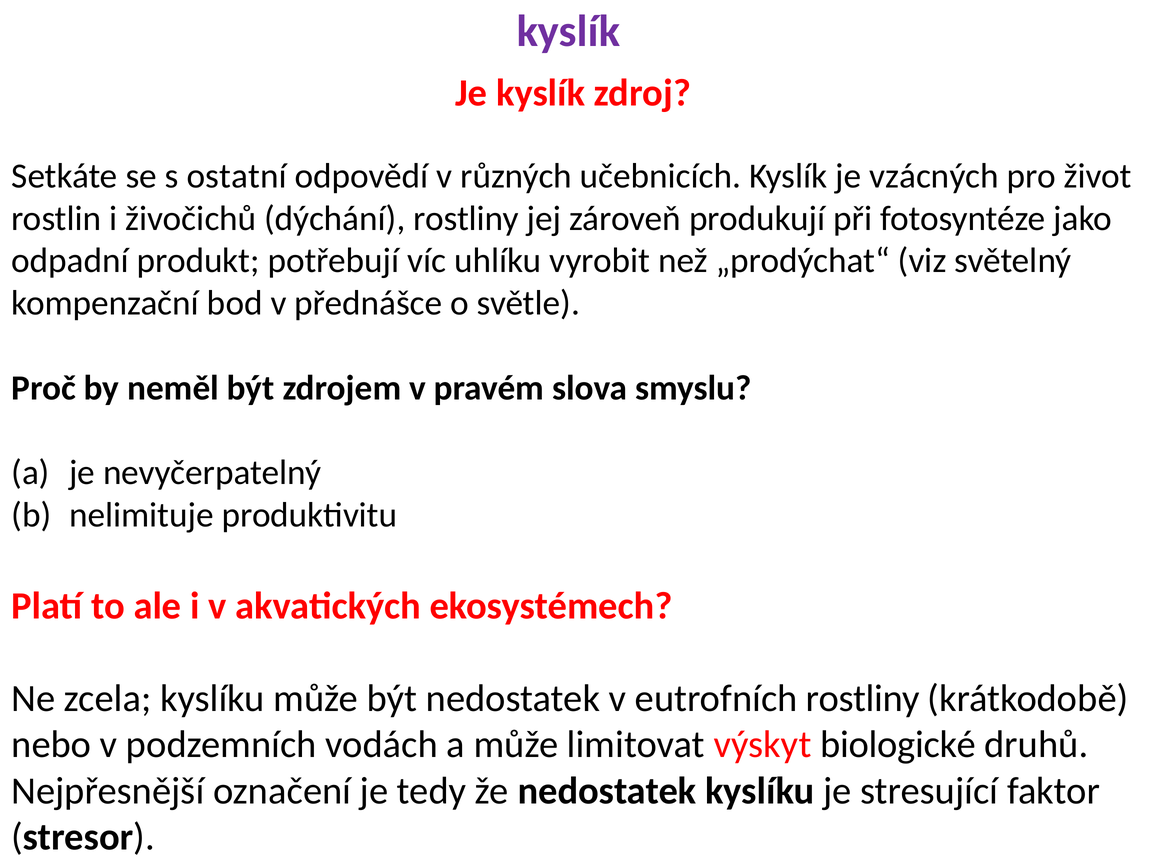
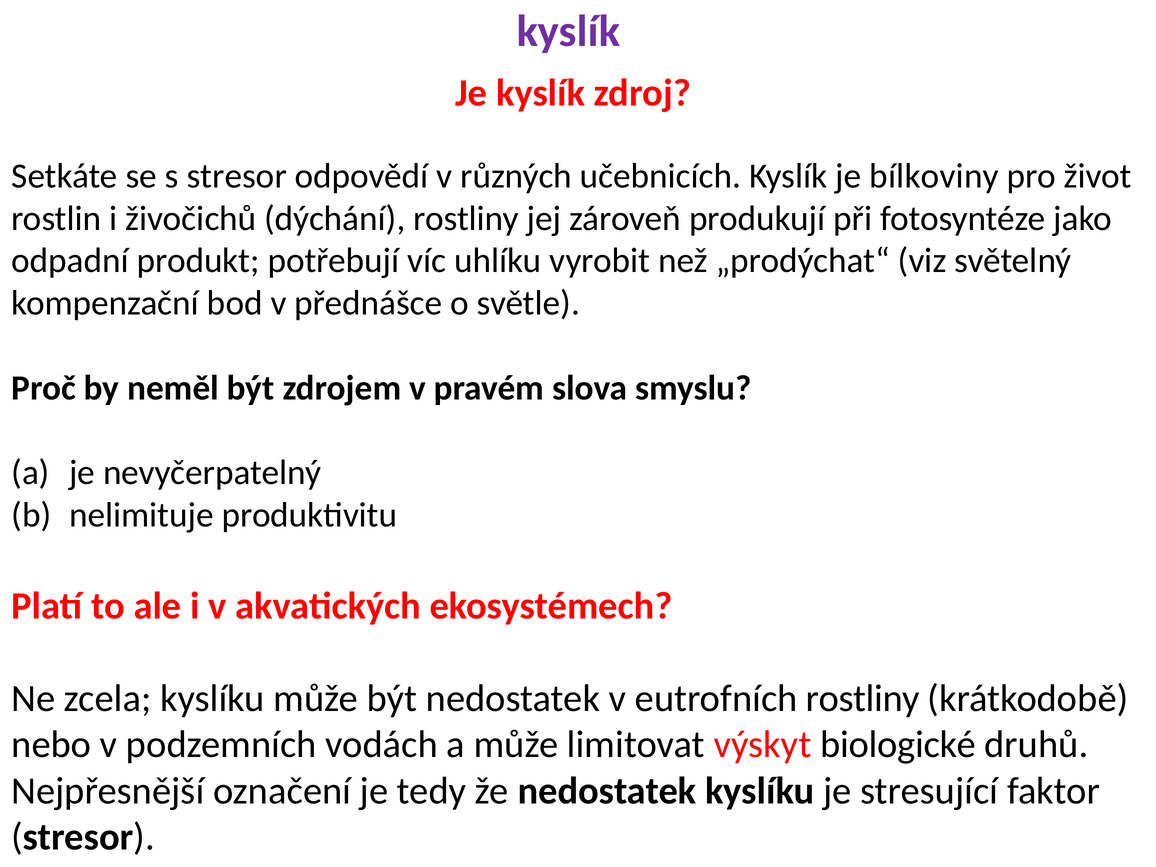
s ostatní: ostatní -> stresor
vzácných: vzácných -> bílkoviny
